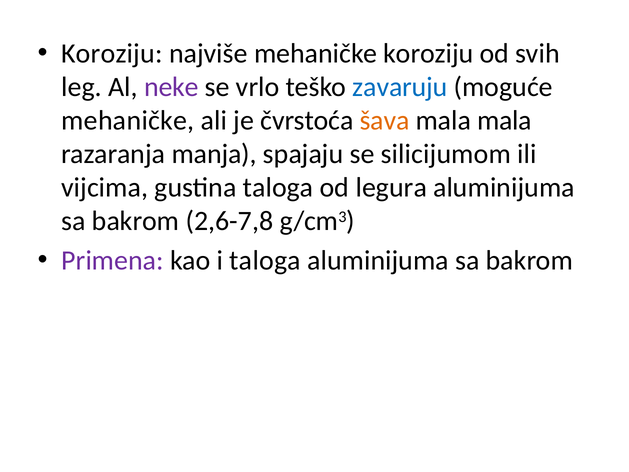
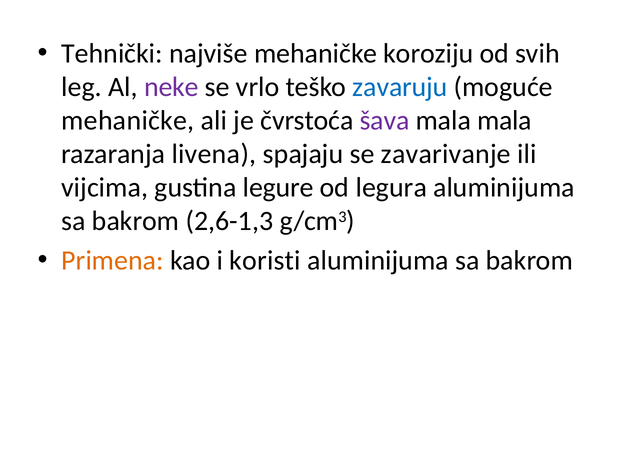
Koroziju at (112, 53): Koroziju -> Tehnički
šava colour: orange -> purple
manja: manja -> livena
silicijumom: silicijumom -> zavarivanje
gustina taloga: taloga -> legure
2,6-7,8: 2,6-7,8 -> 2,6-1,3
Primena colour: purple -> orange
i taloga: taloga -> koristi
